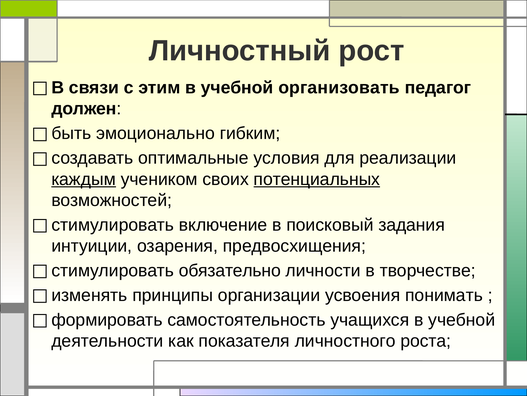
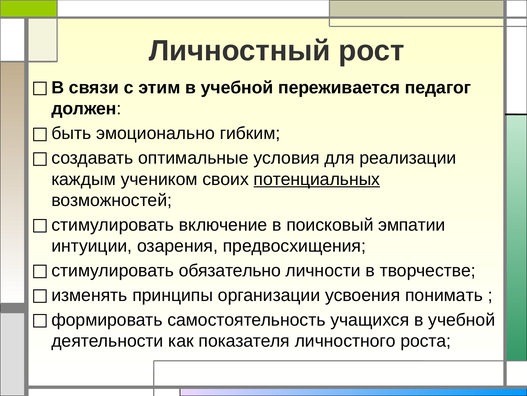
организовать: организовать -> переживается
каждым underline: present -> none
задания: задания -> эмпатии
